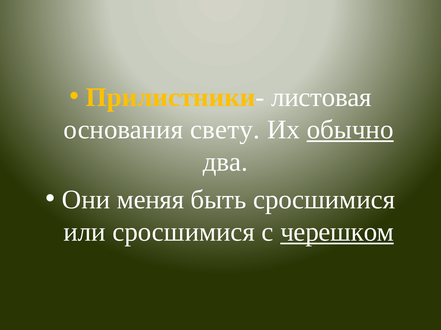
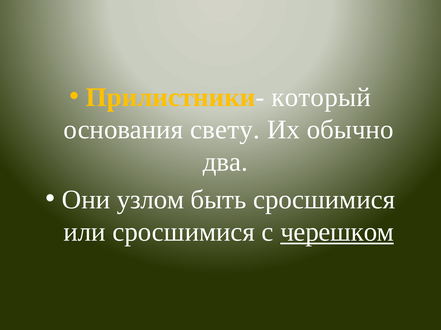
листовая: листовая -> который
обычно underline: present -> none
меняя: меняя -> узлом
